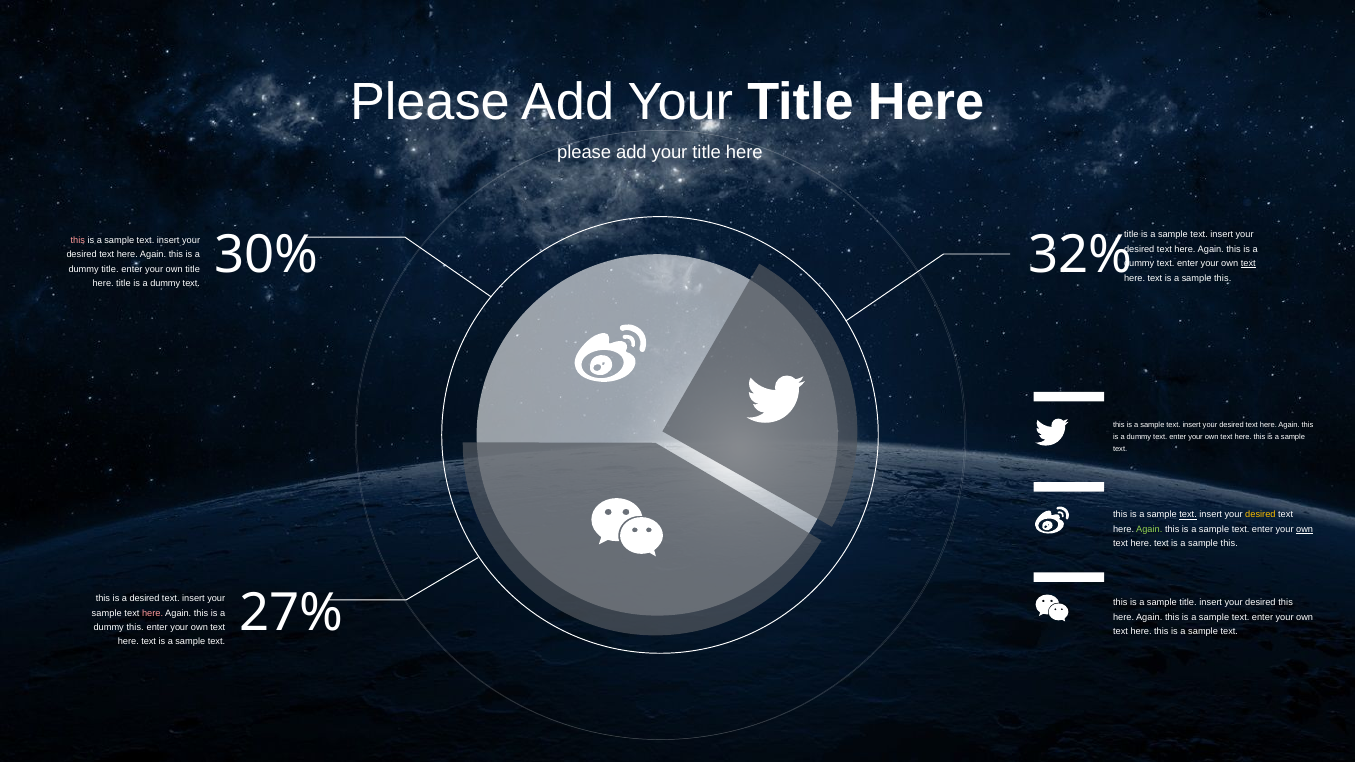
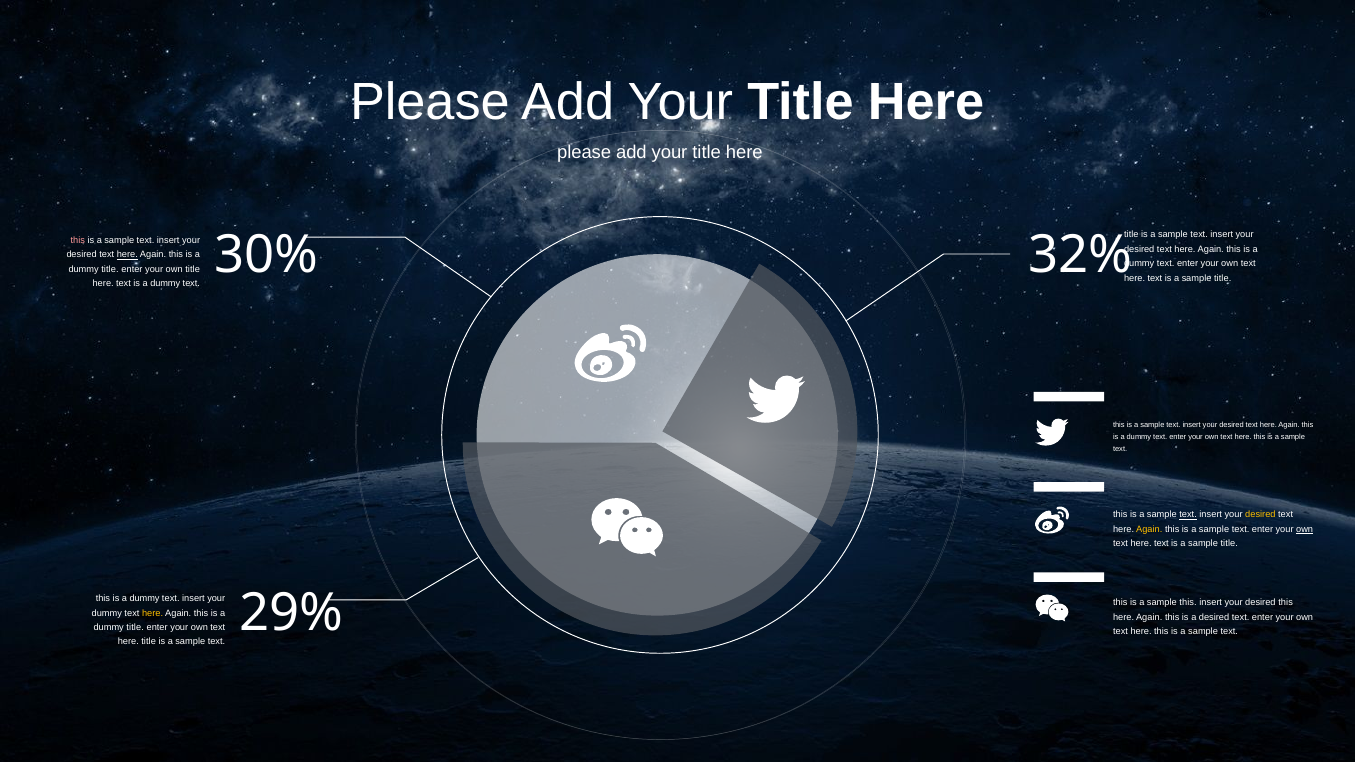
here at (127, 255) underline: none -> present
text at (1248, 264) underline: present -> none
this at (1223, 278): this -> title
title at (123, 284): title -> text
Again at (1149, 529) colour: light green -> yellow
this at (1229, 544): this -> title
desired at (145, 599): desired -> dummy
27%: 27% -> 29%
sample title: title -> this
sample at (107, 613): sample -> dummy
here at (153, 613) colour: pink -> yellow
sample at (1214, 617): sample -> desired
this at (135, 628): this -> title
text at (149, 642): text -> title
